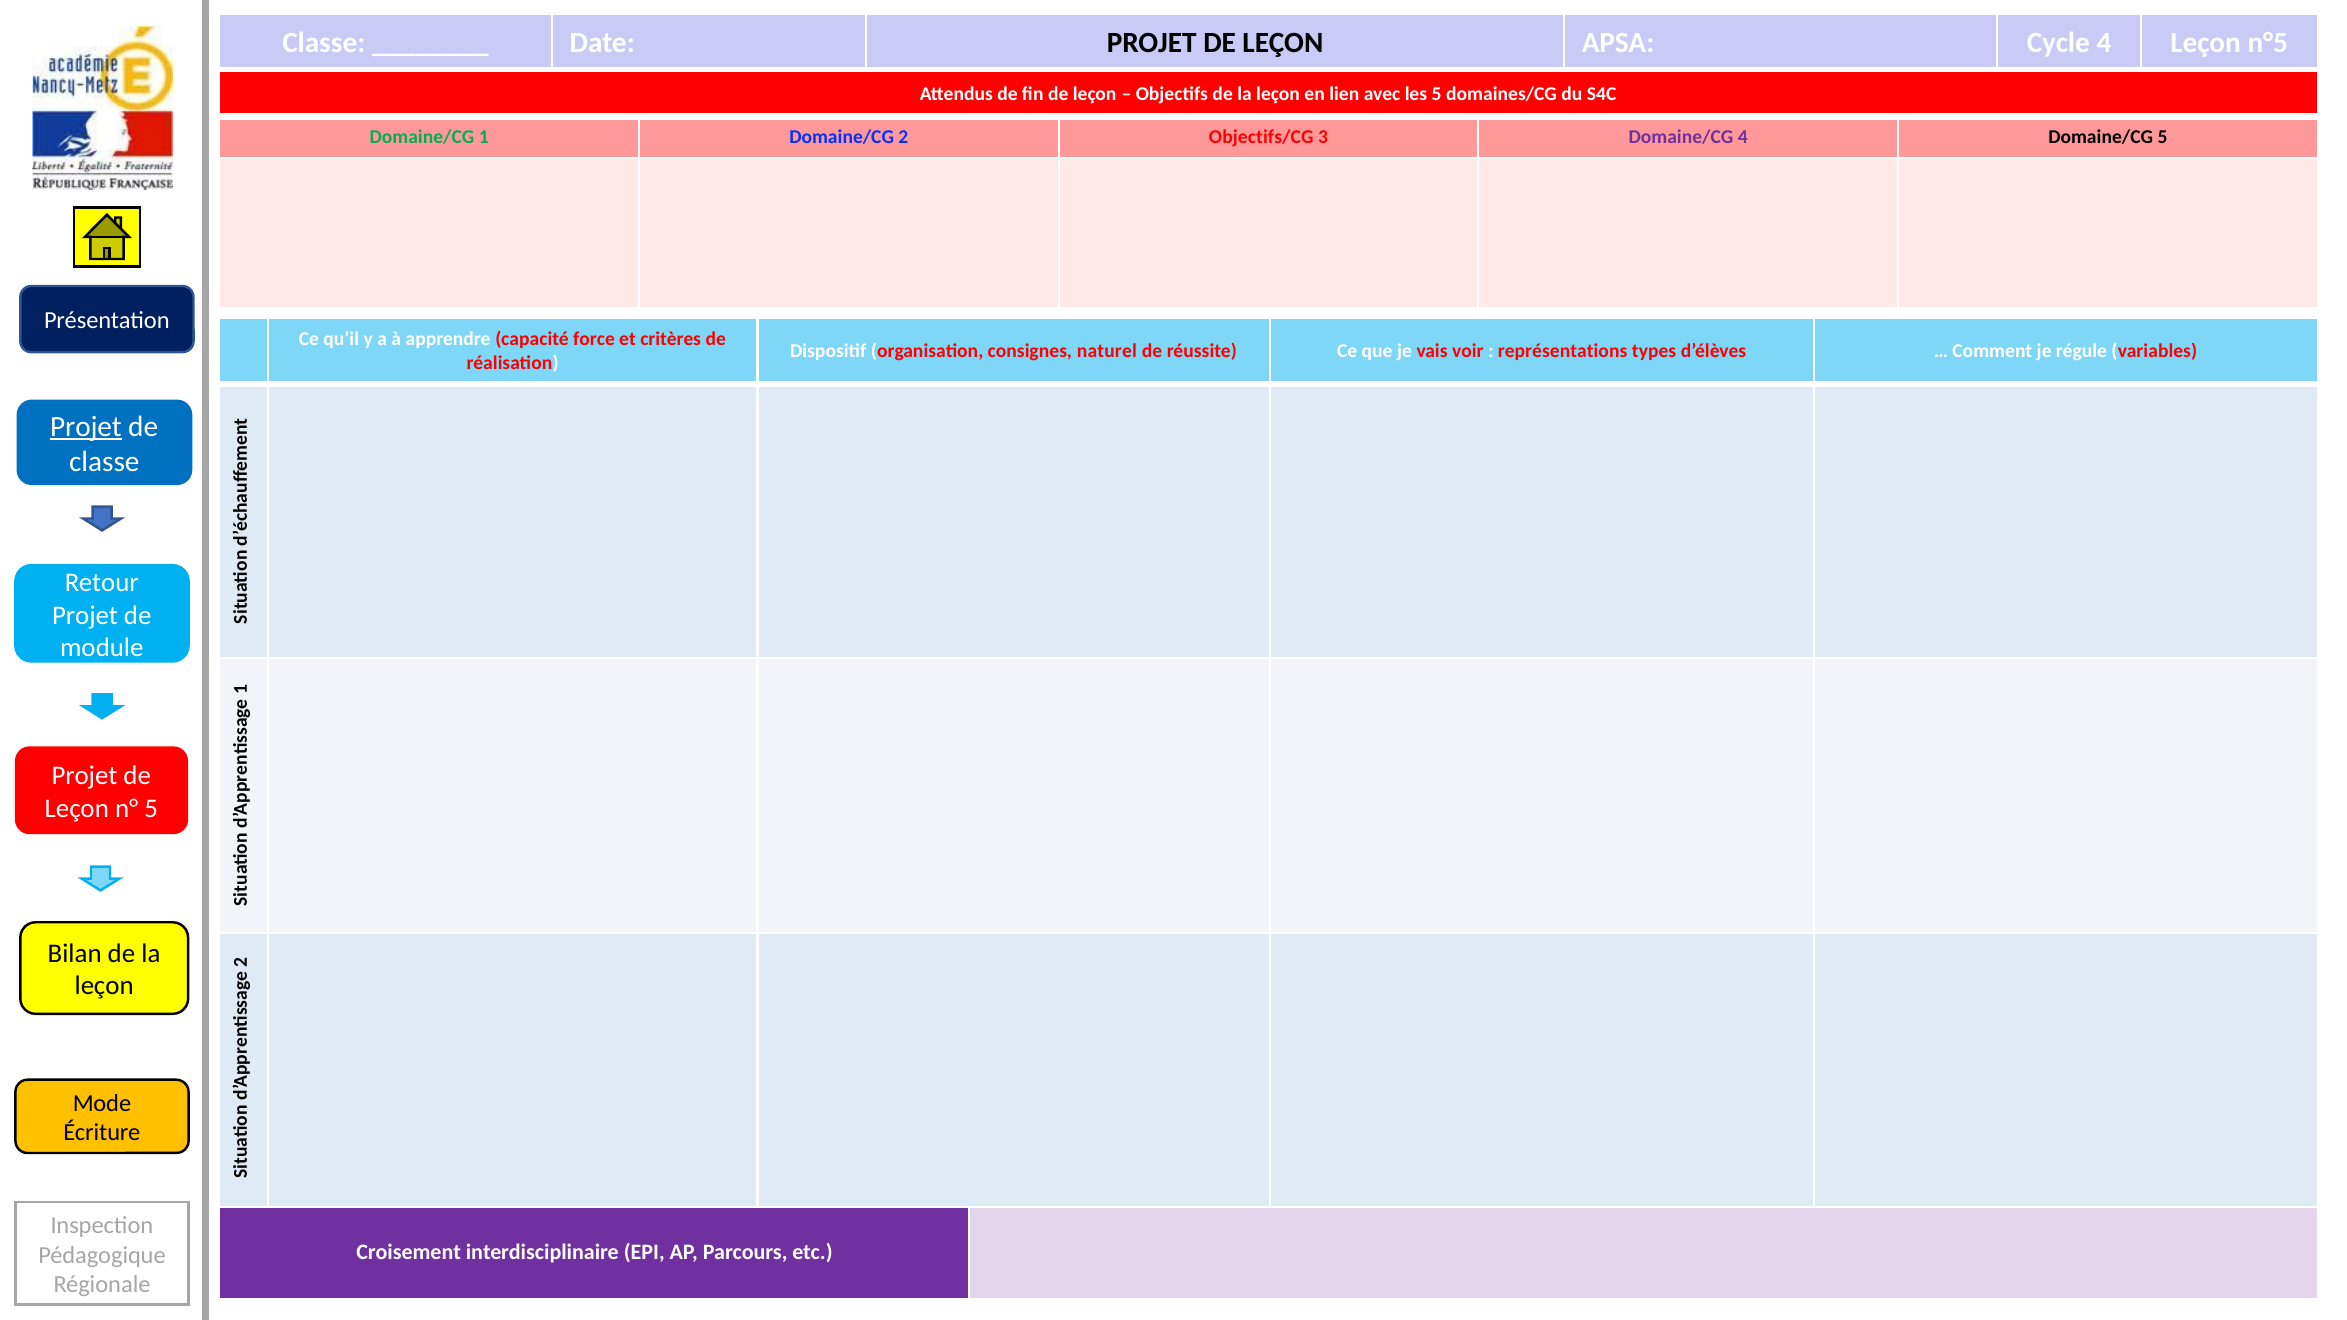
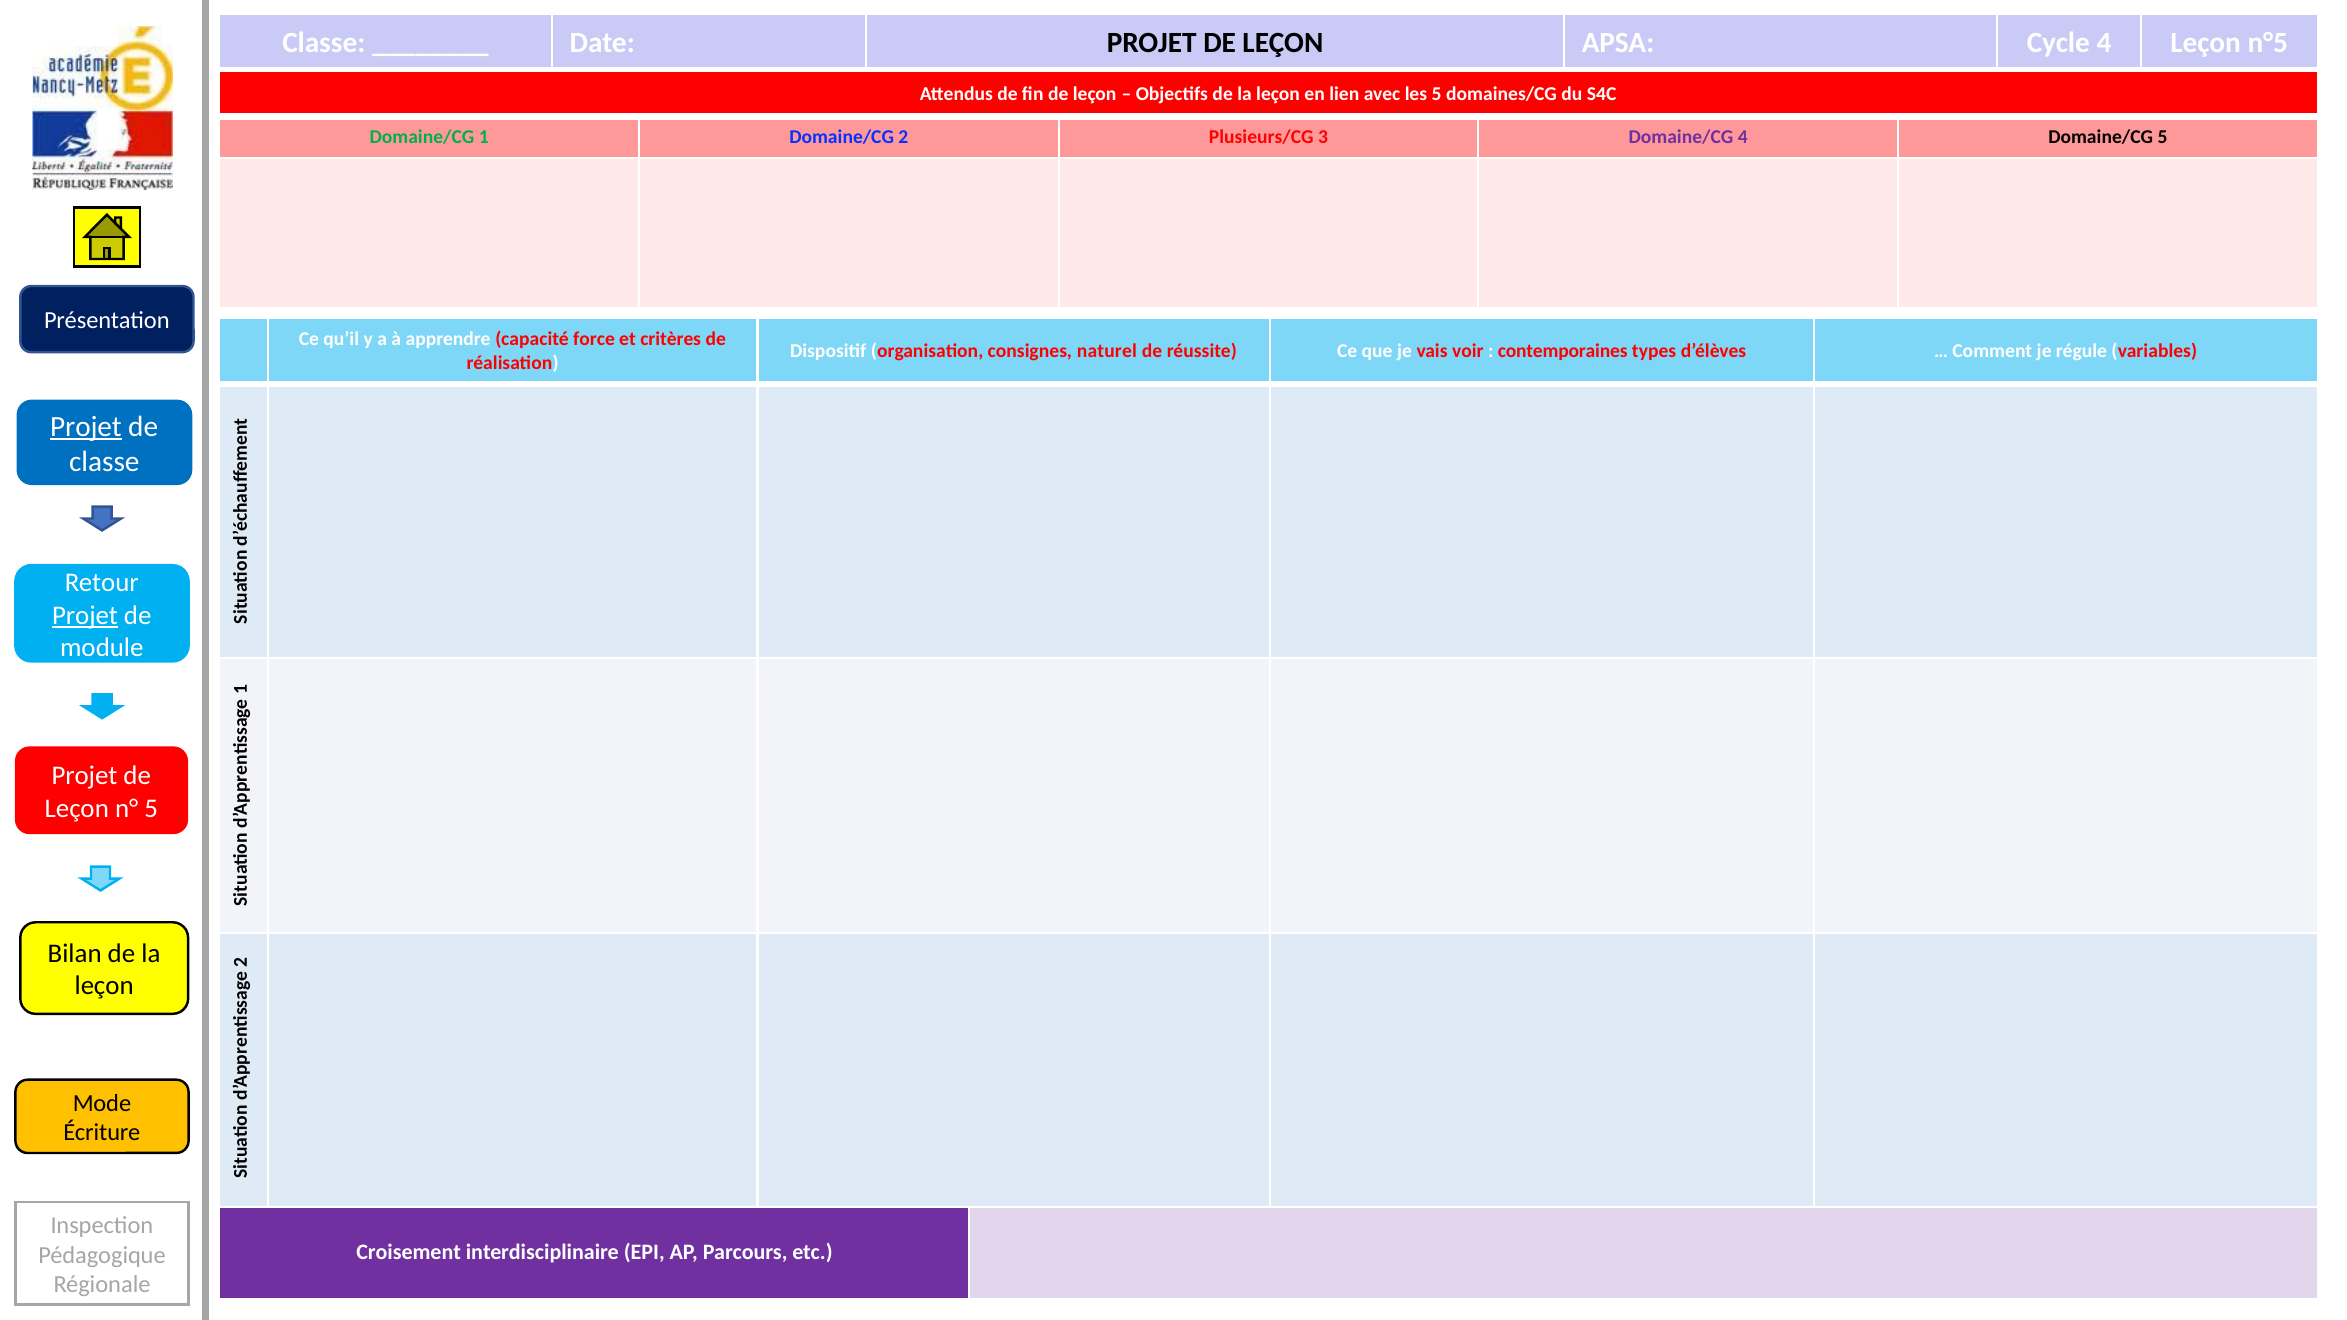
Objectifs/CG: Objectifs/CG -> Plusieurs/CG
représentations: représentations -> contemporaines
Projet at (85, 615) underline: none -> present
